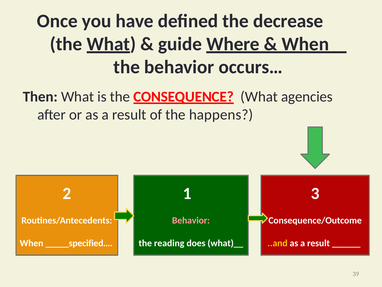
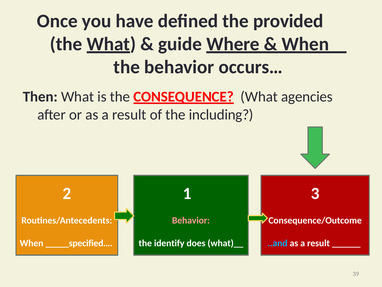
decrease: decrease -> provided
happens: happens -> including
reading: reading -> identify
..and colour: yellow -> light blue
